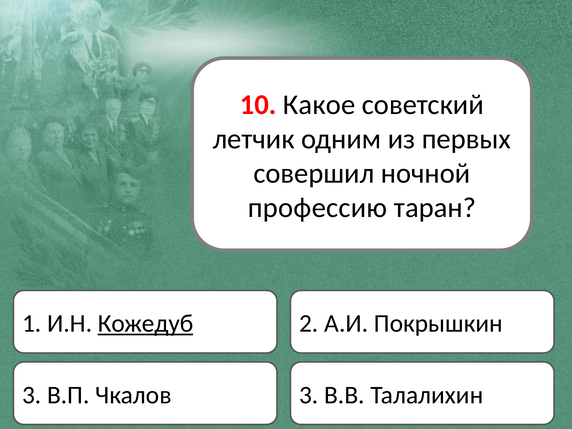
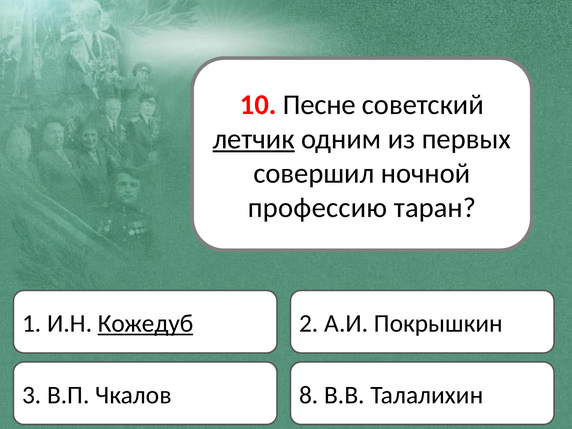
Какое: Какое -> Песне
летчик underline: none -> present
Чкалов 3: 3 -> 8
